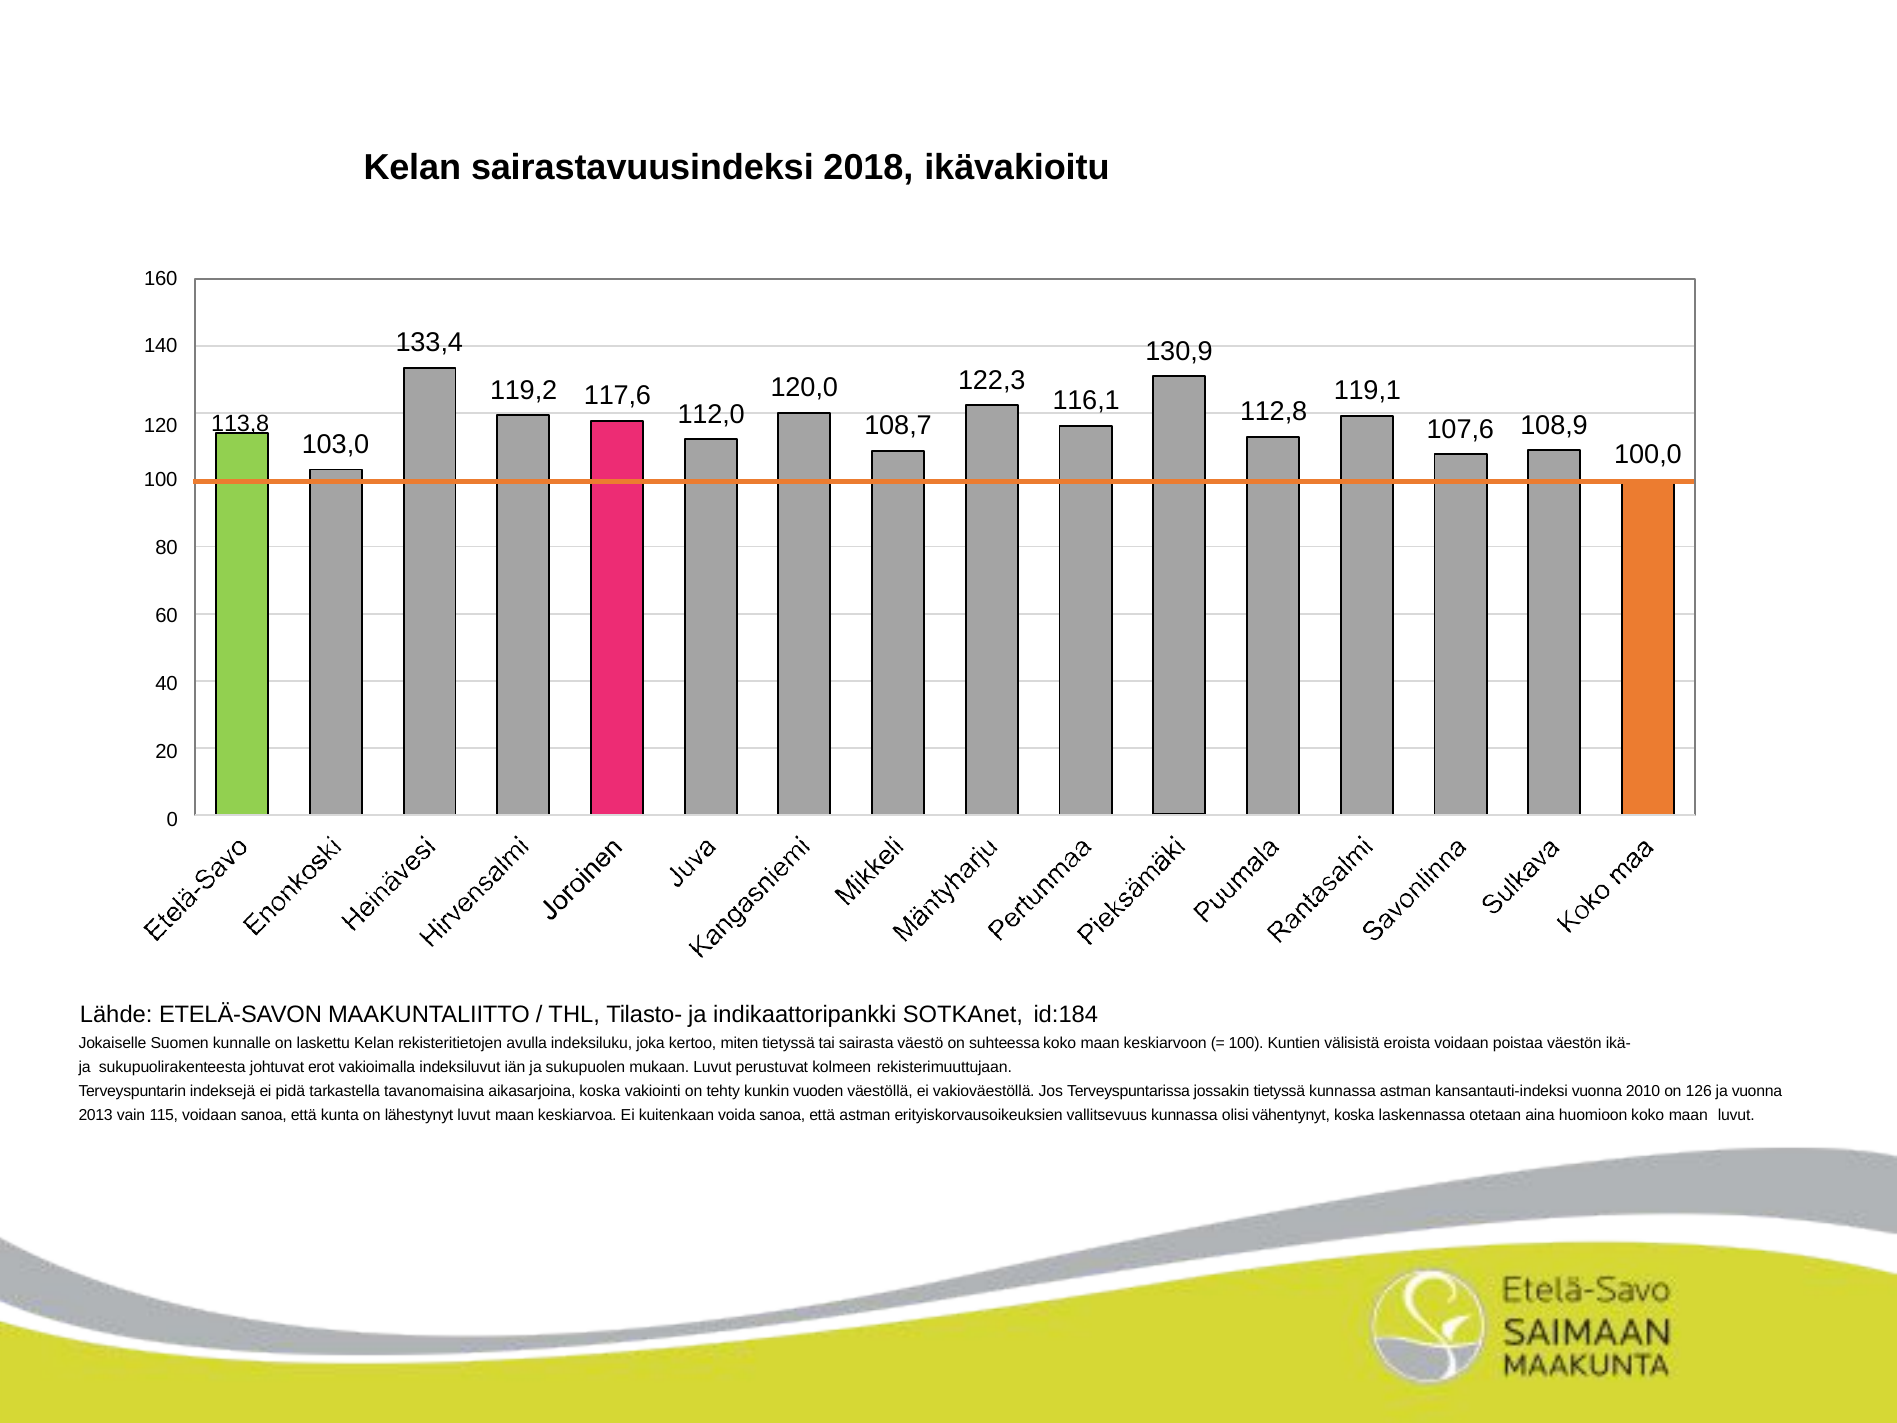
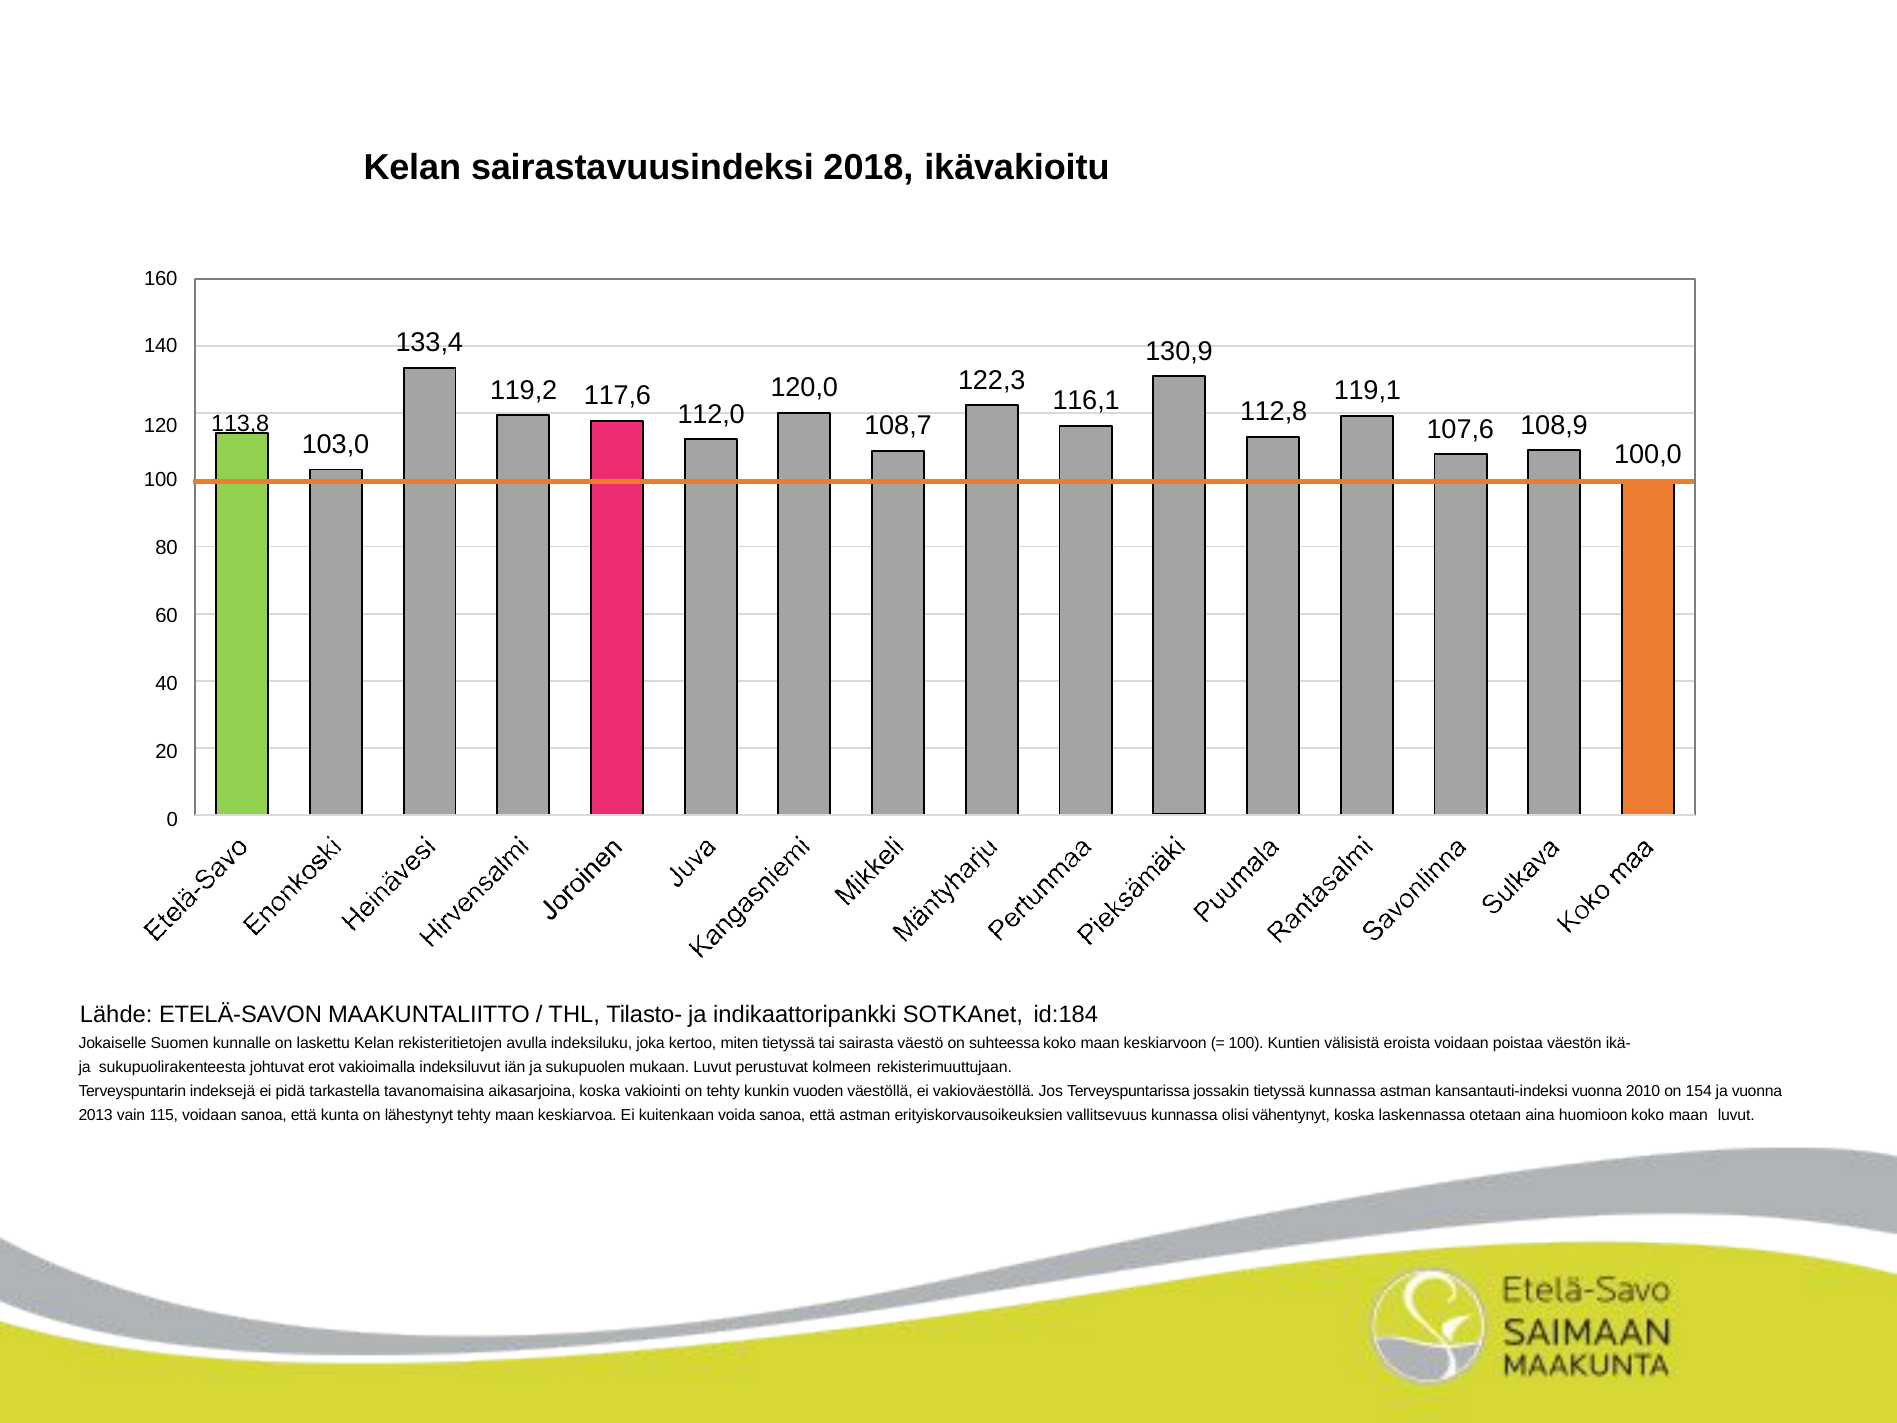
126: 126 -> 154
lähestynyt luvut: luvut -> tehty
